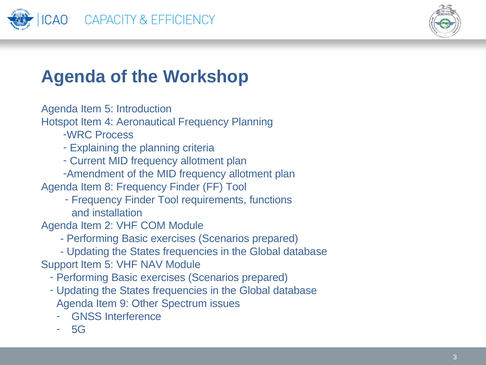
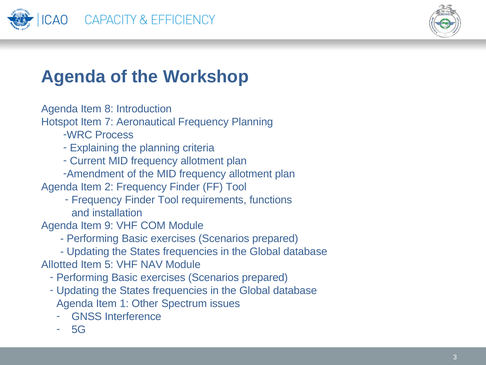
Agenda Item 5: 5 -> 8
4: 4 -> 7
8: 8 -> 2
2: 2 -> 9
Support: Support -> Allotted
9: 9 -> 1
